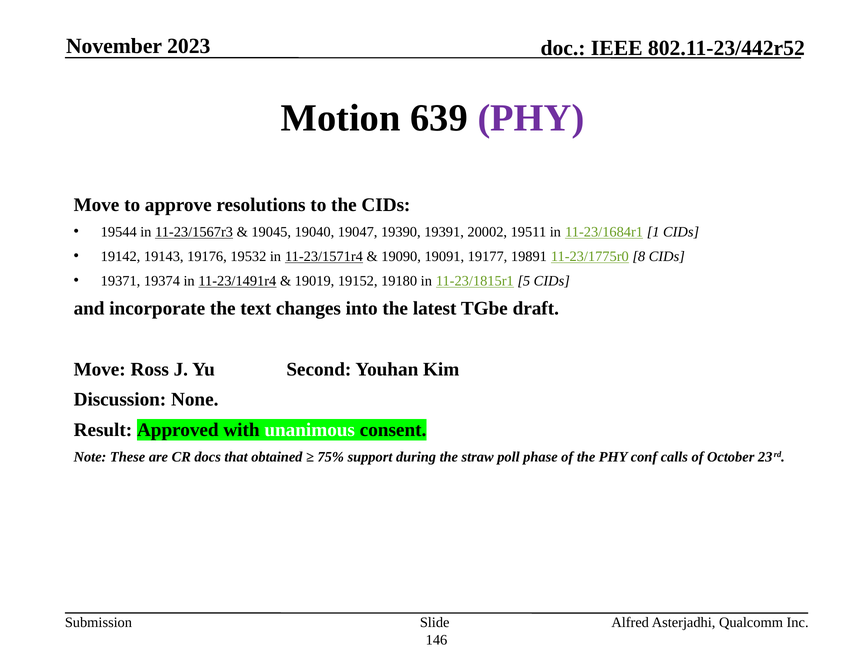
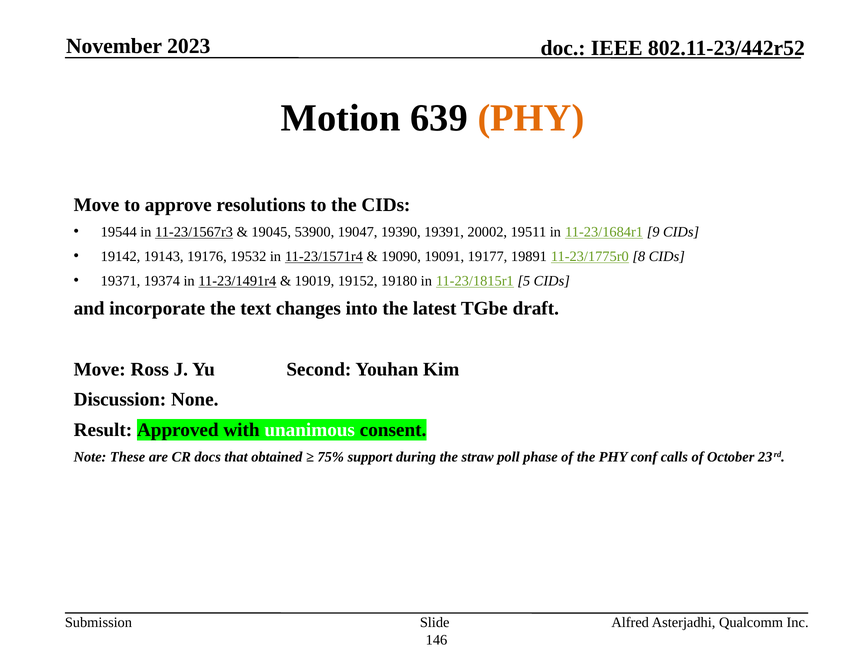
PHY at (531, 118) colour: purple -> orange
19040: 19040 -> 53900
1: 1 -> 9
